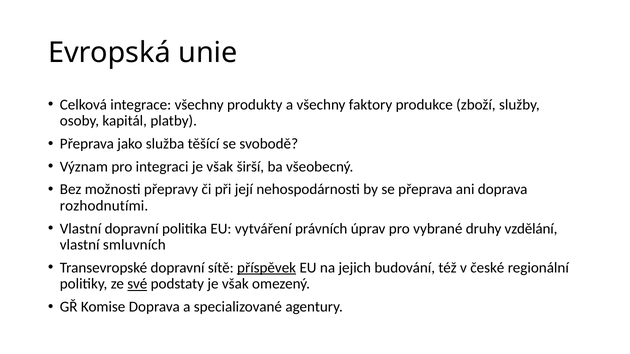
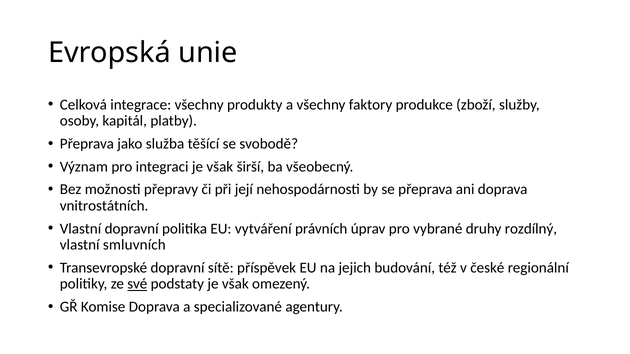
rozhodnutími: rozhodnutími -> vnitrostátních
vzdělání: vzdělání -> rozdílný
příspěvek underline: present -> none
